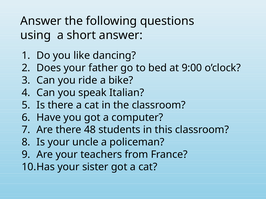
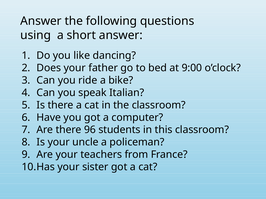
48: 48 -> 96
